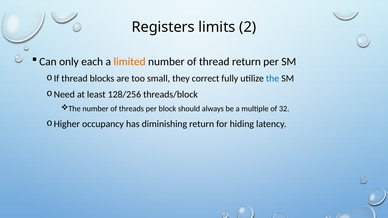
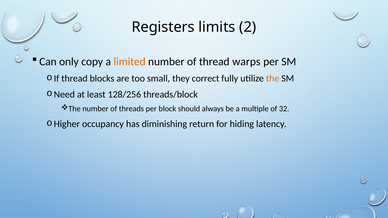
each: each -> copy
thread return: return -> warps
the at (273, 78) colour: blue -> orange
